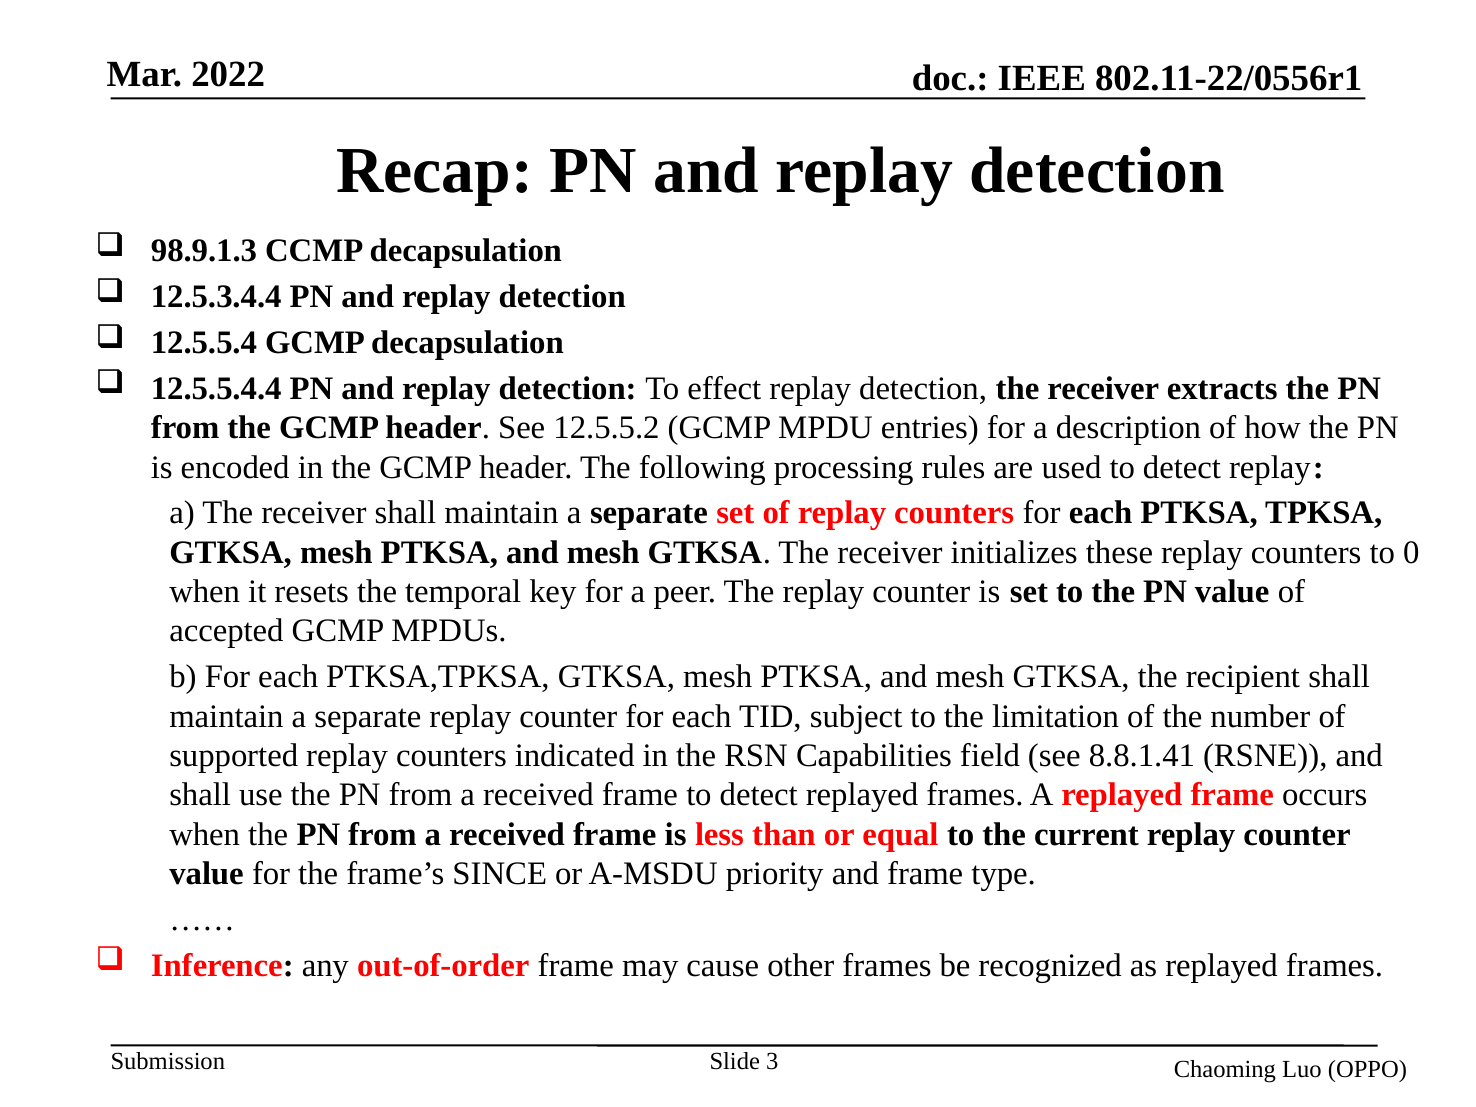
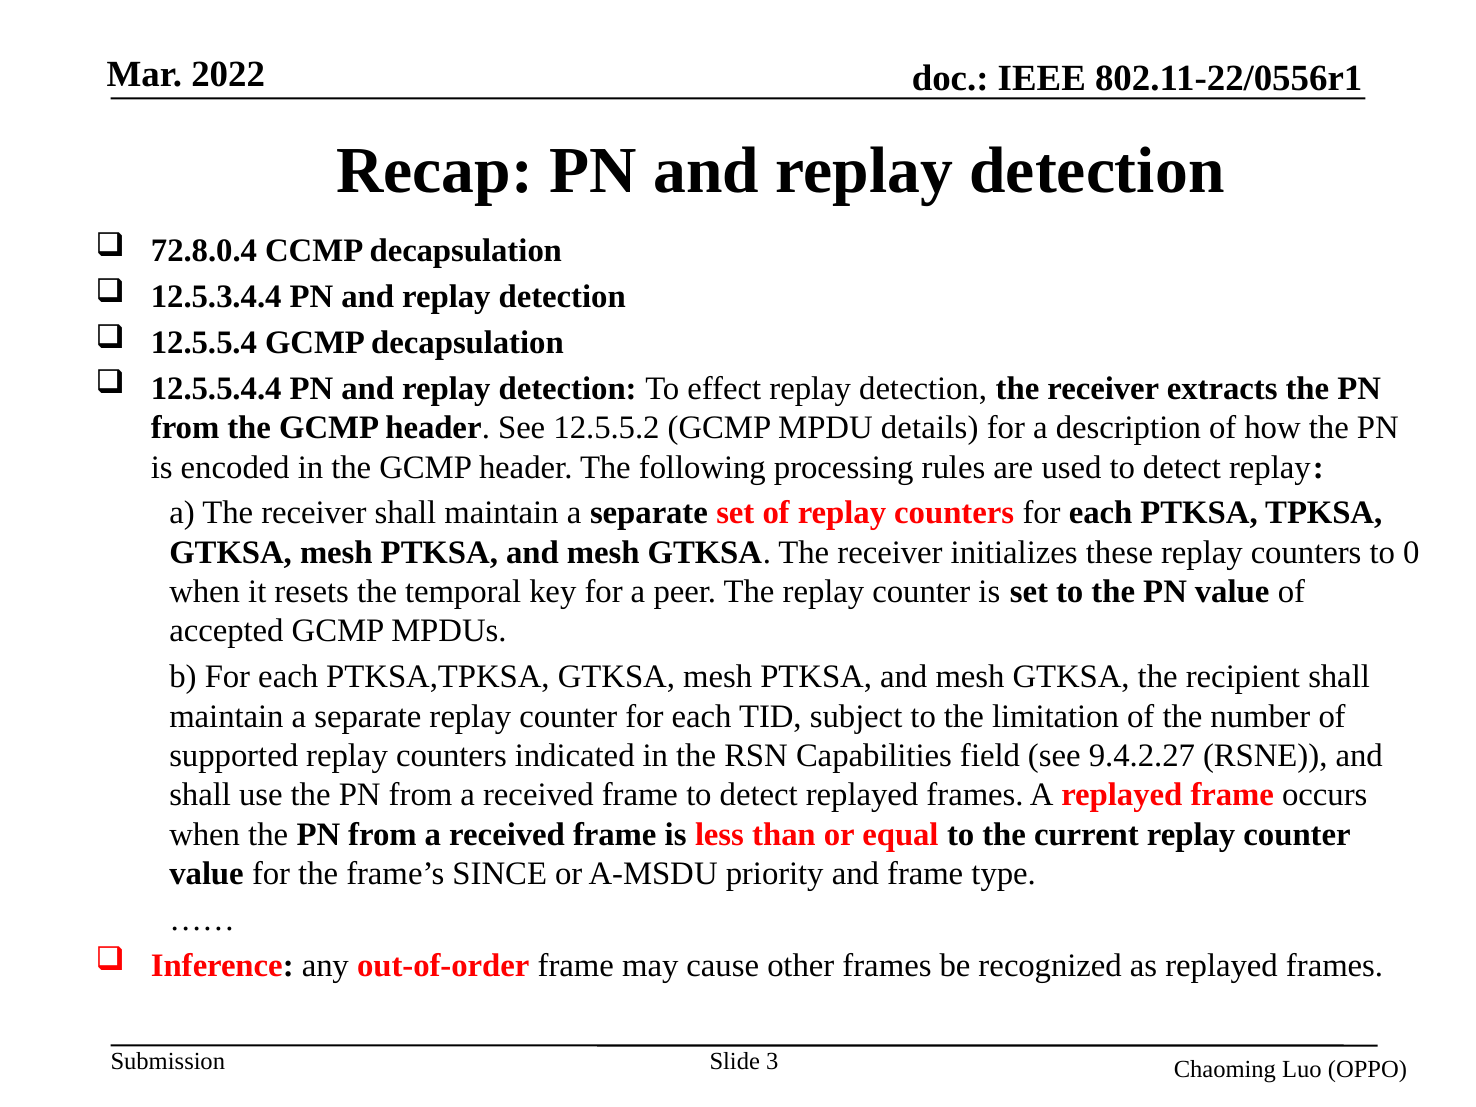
98.9.1.3: 98.9.1.3 -> 72.8.0.4
entries: entries -> details
8.8.1.41: 8.8.1.41 -> 9.4.2.27
